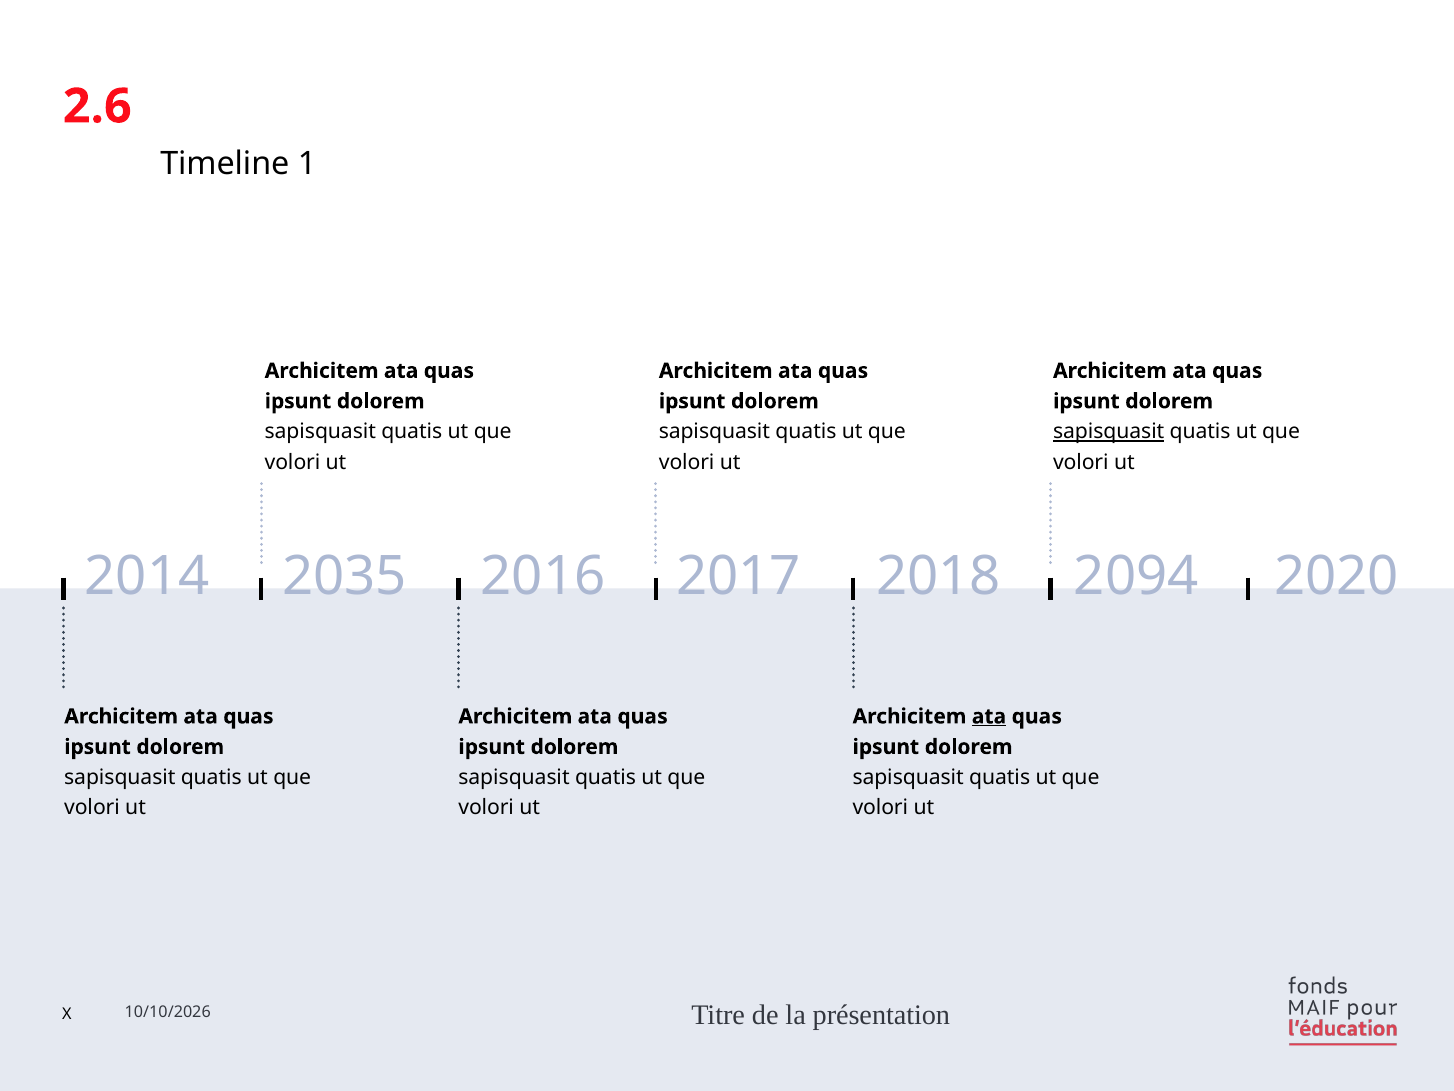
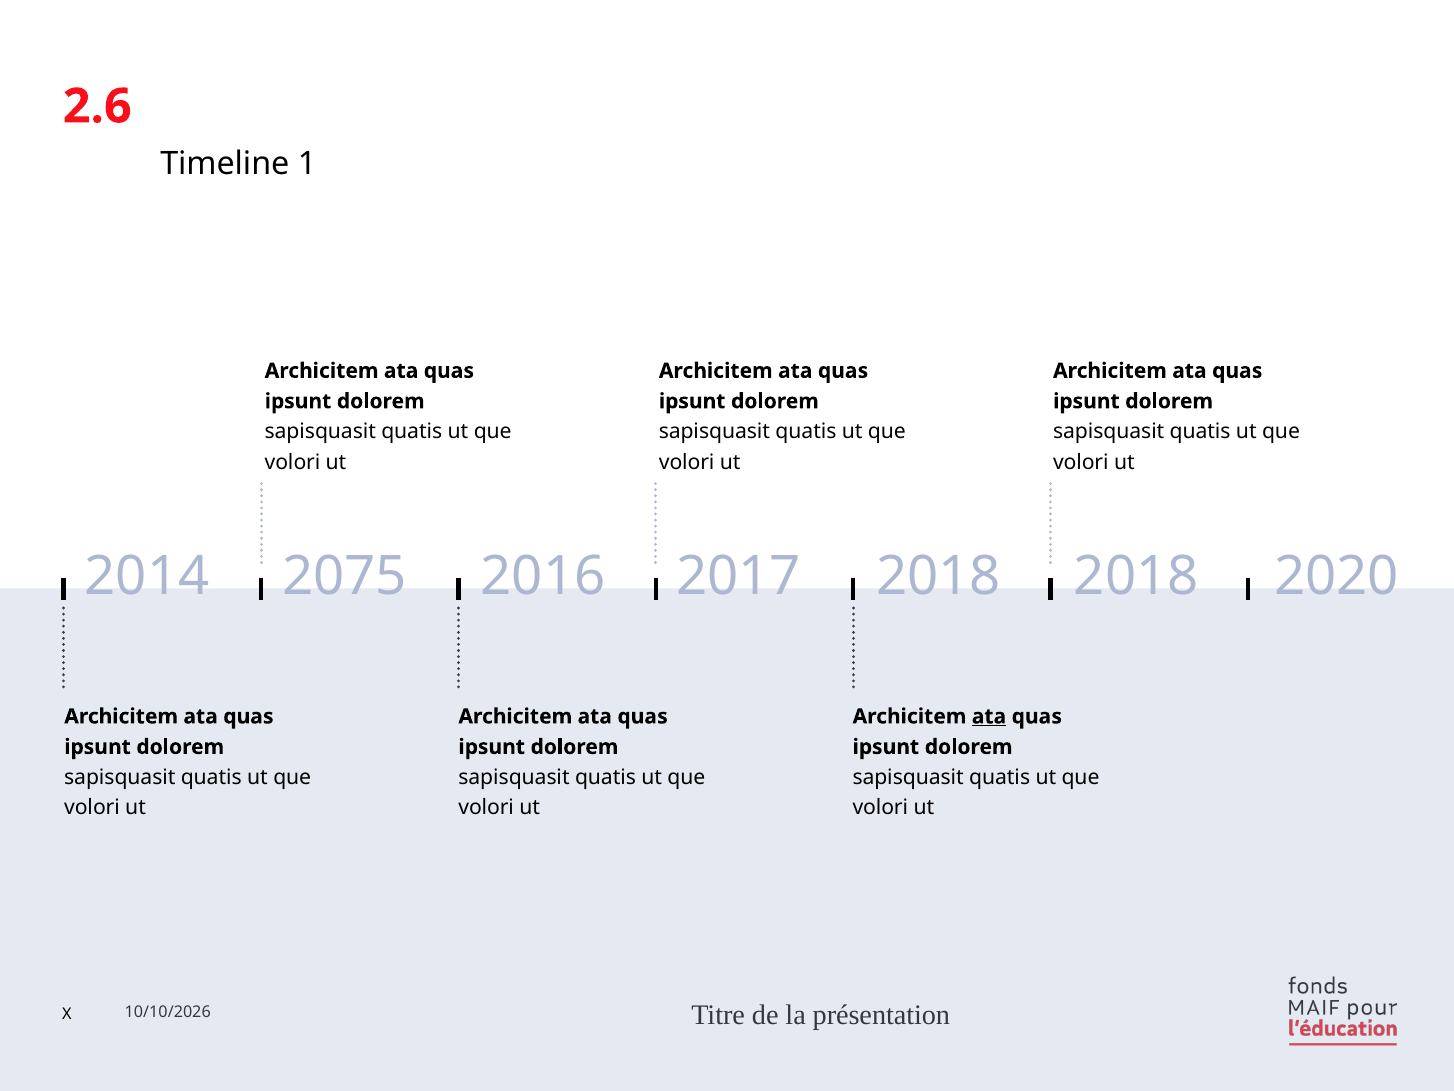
sapisquasit at (1109, 432) underline: present -> none
2035: 2035 -> 2075
2018 2094: 2094 -> 2018
